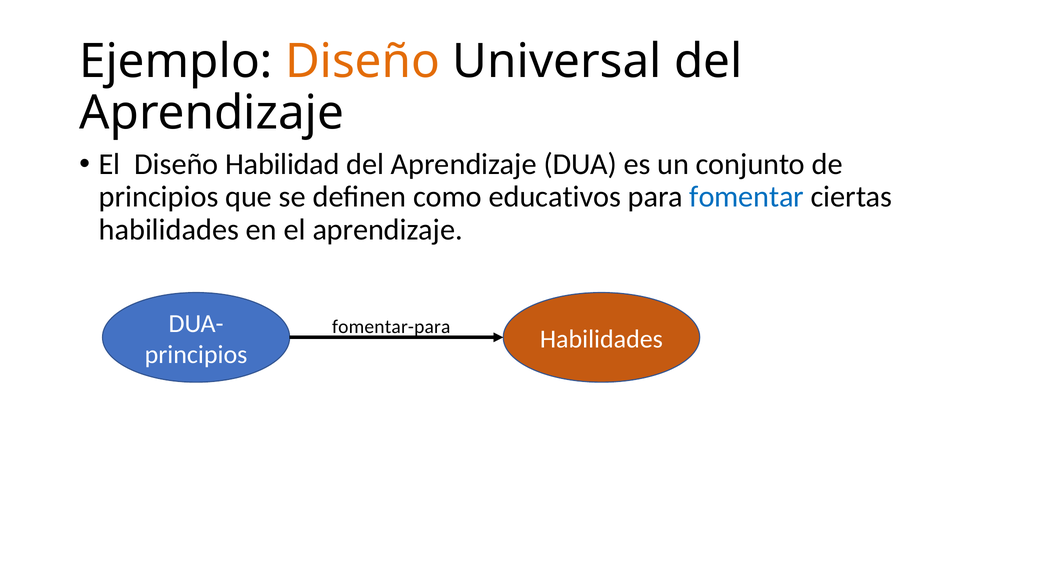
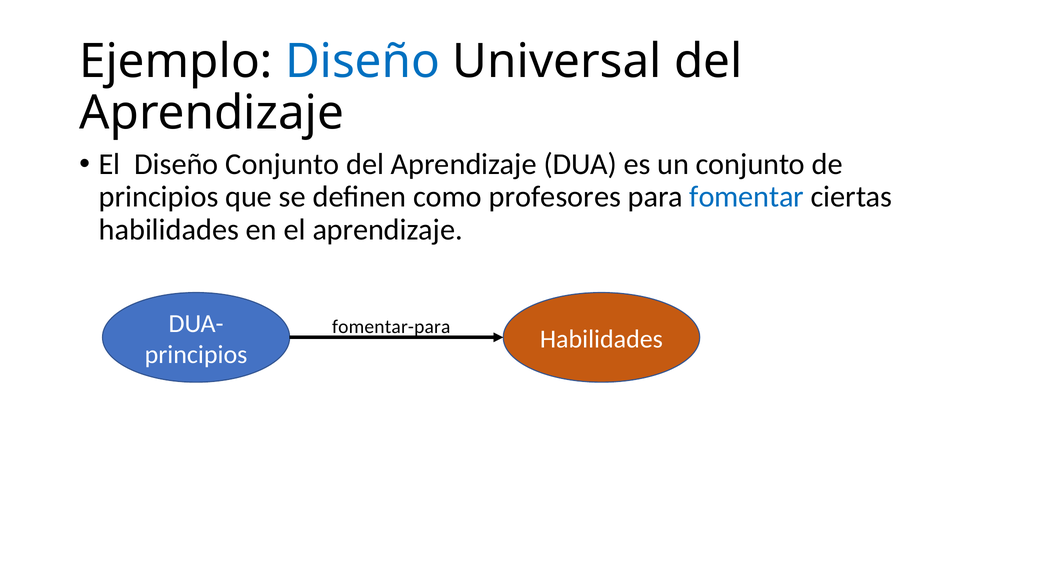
Diseño at (363, 62) colour: orange -> blue
Diseño Habilidad: Habilidad -> Conjunto
educativos: educativos -> profesores
